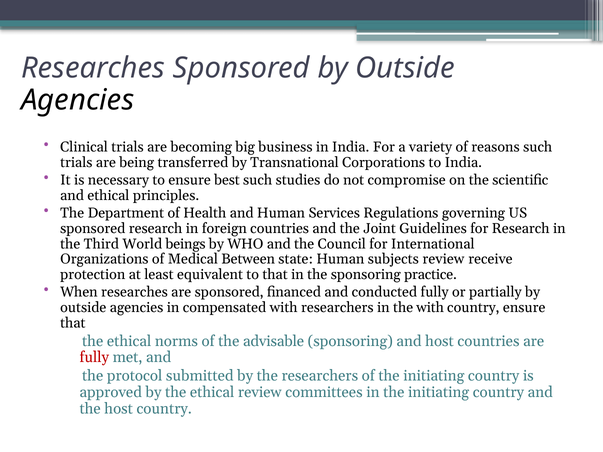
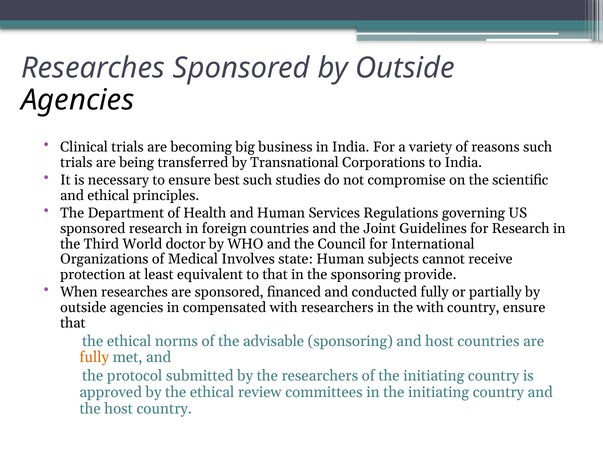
beings: beings -> doctor
Between: Between -> Involves
subjects review: review -> cannot
practice: practice -> provide
fully at (94, 358) colour: red -> orange
